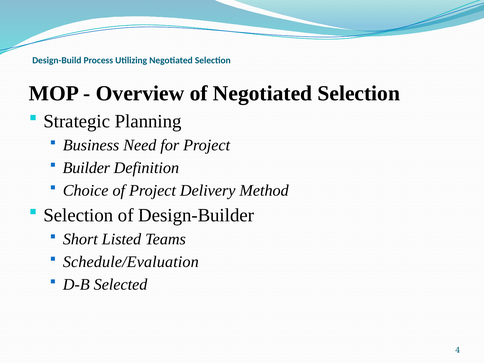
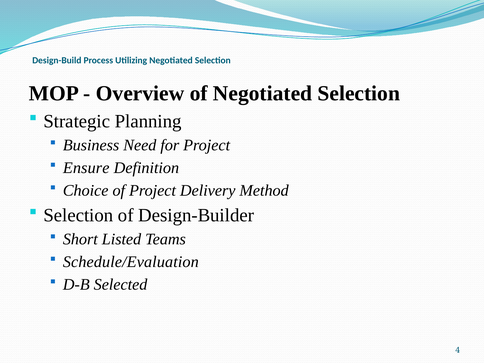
Builder: Builder -> Ensure
